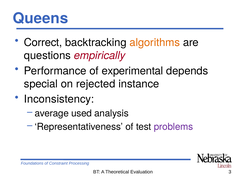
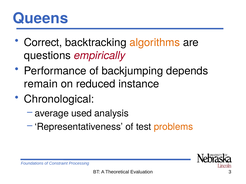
experimental: experimental -> backjumping
special: special -> remain
rejected: rejected -> reduced
Inconsistency: Inconsistency -> Chronological
problems colour: purple -> orange
